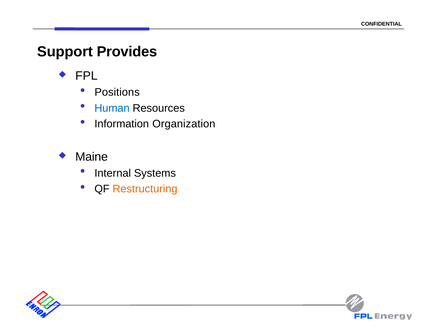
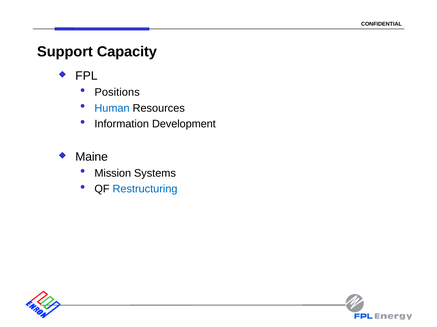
Provides: Provides -> Capacity
Organization: Organization -> Development
Internal: Internal -> Mission
Restructuring colour: orange -> blue
